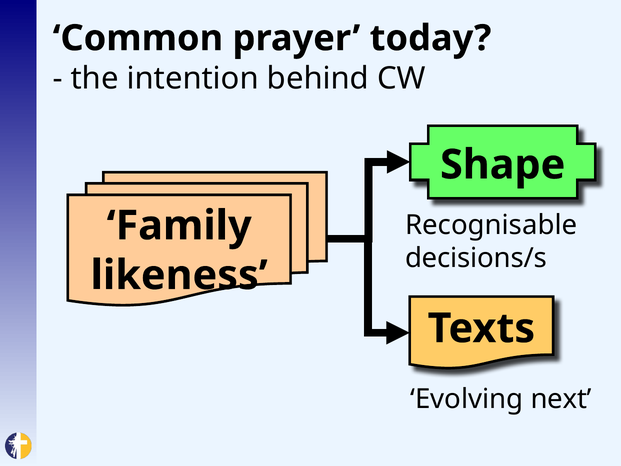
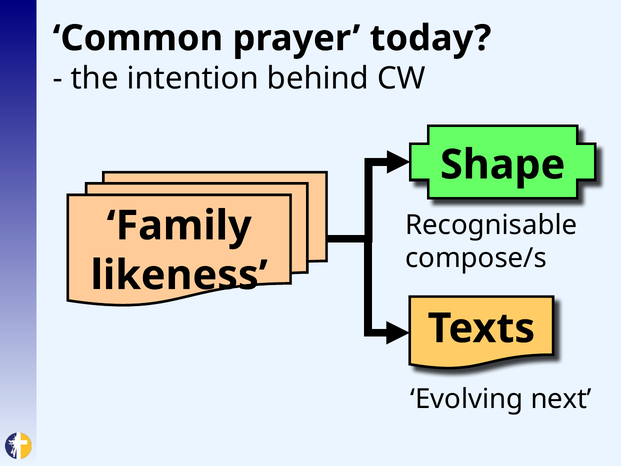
decisions/s: decisions/s -> compose/s
